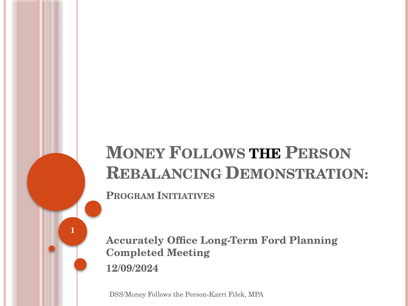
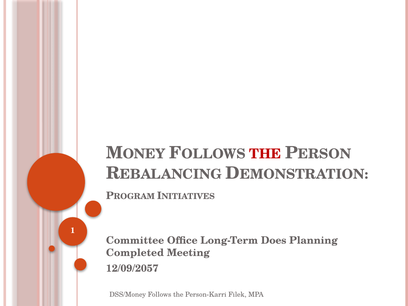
THE at (265, 154) colour: black -> red
Accurately: Accurately -> Committee
Ford: Ford -> Does
12/09/2024: 12/09/2024 -> 12/09/2057
